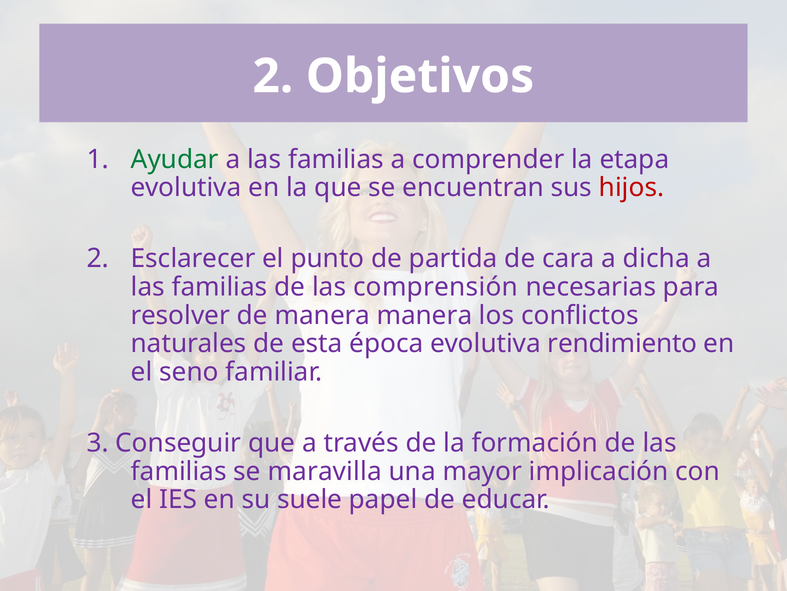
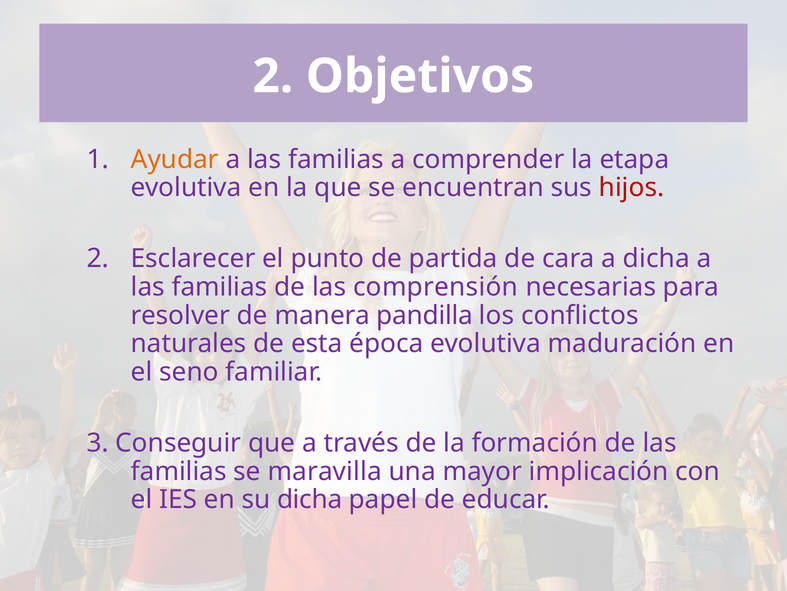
Ayudar colour: green -> orange
manera manera: manera -> pandilla
rendimiento: rendimiento -> maduración
su suele: suele -> dicha
